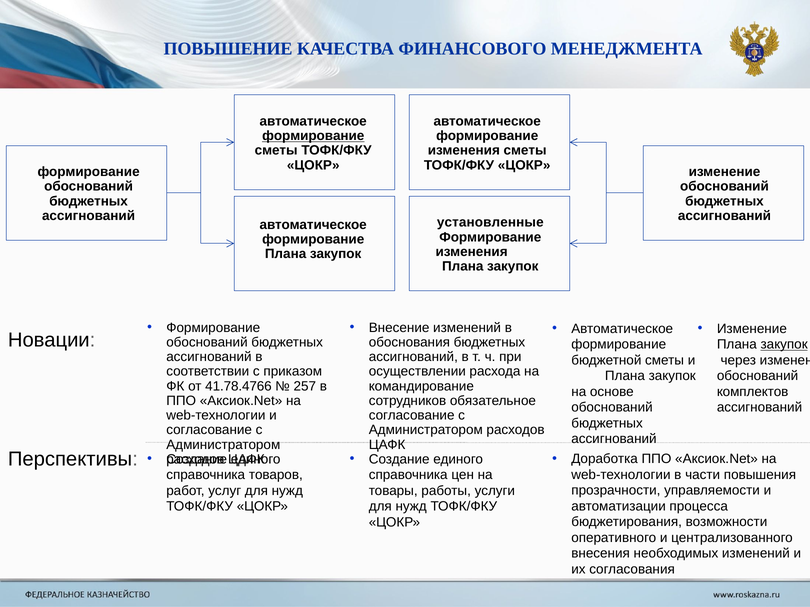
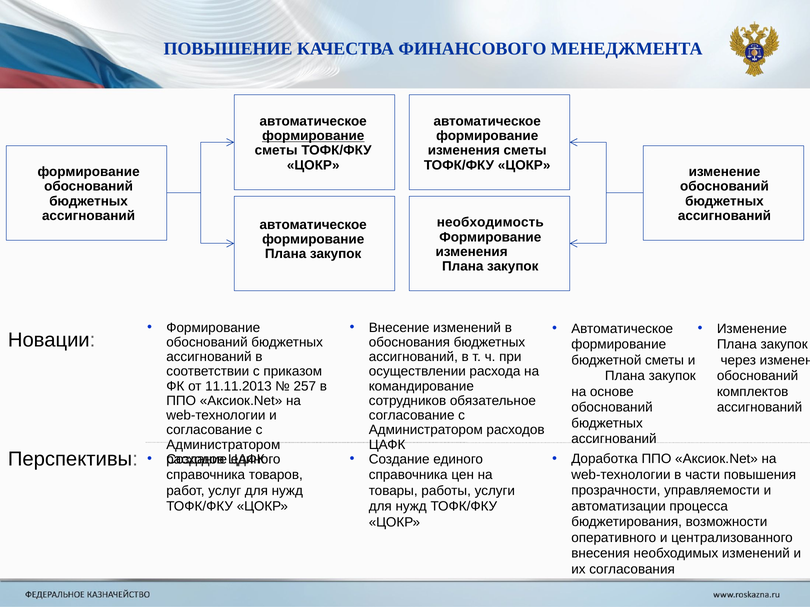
установленные: установленные -> необходимость
закупок at (784, 345) underline: present -> none
41.78.4766: 41.78.4766 -> 11.11.2013
